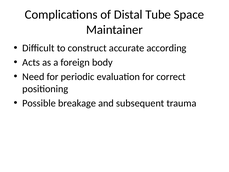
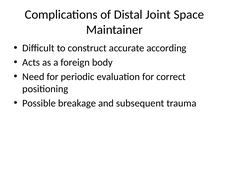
Tube: Tube -> Joint
